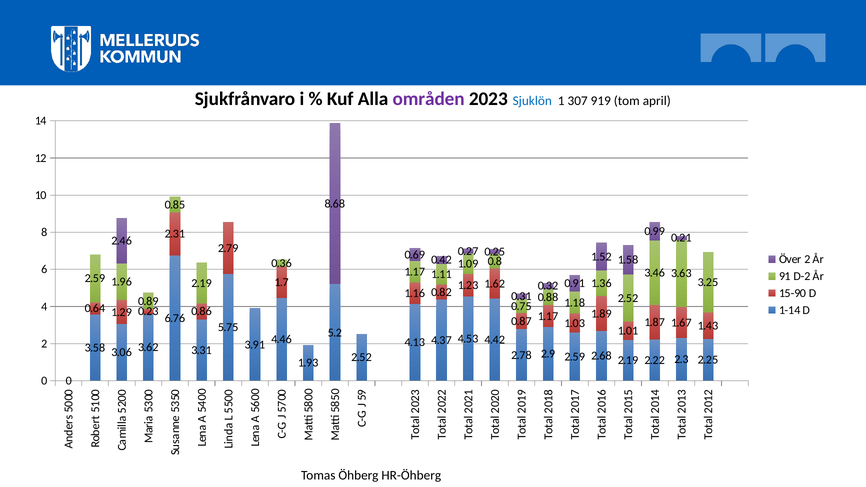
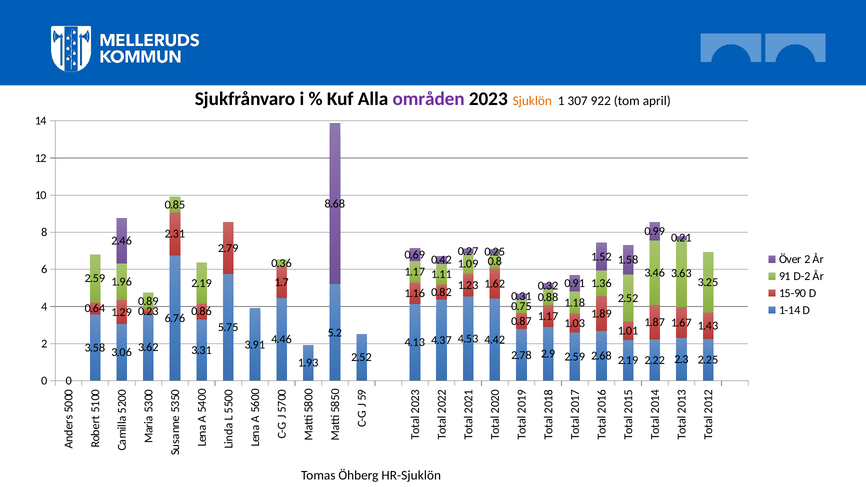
Sjuklön colour: blue -> orange
919: 919 -> 922
HR-Öhberg: HR-Öhberg -> HR-Sjuklön
